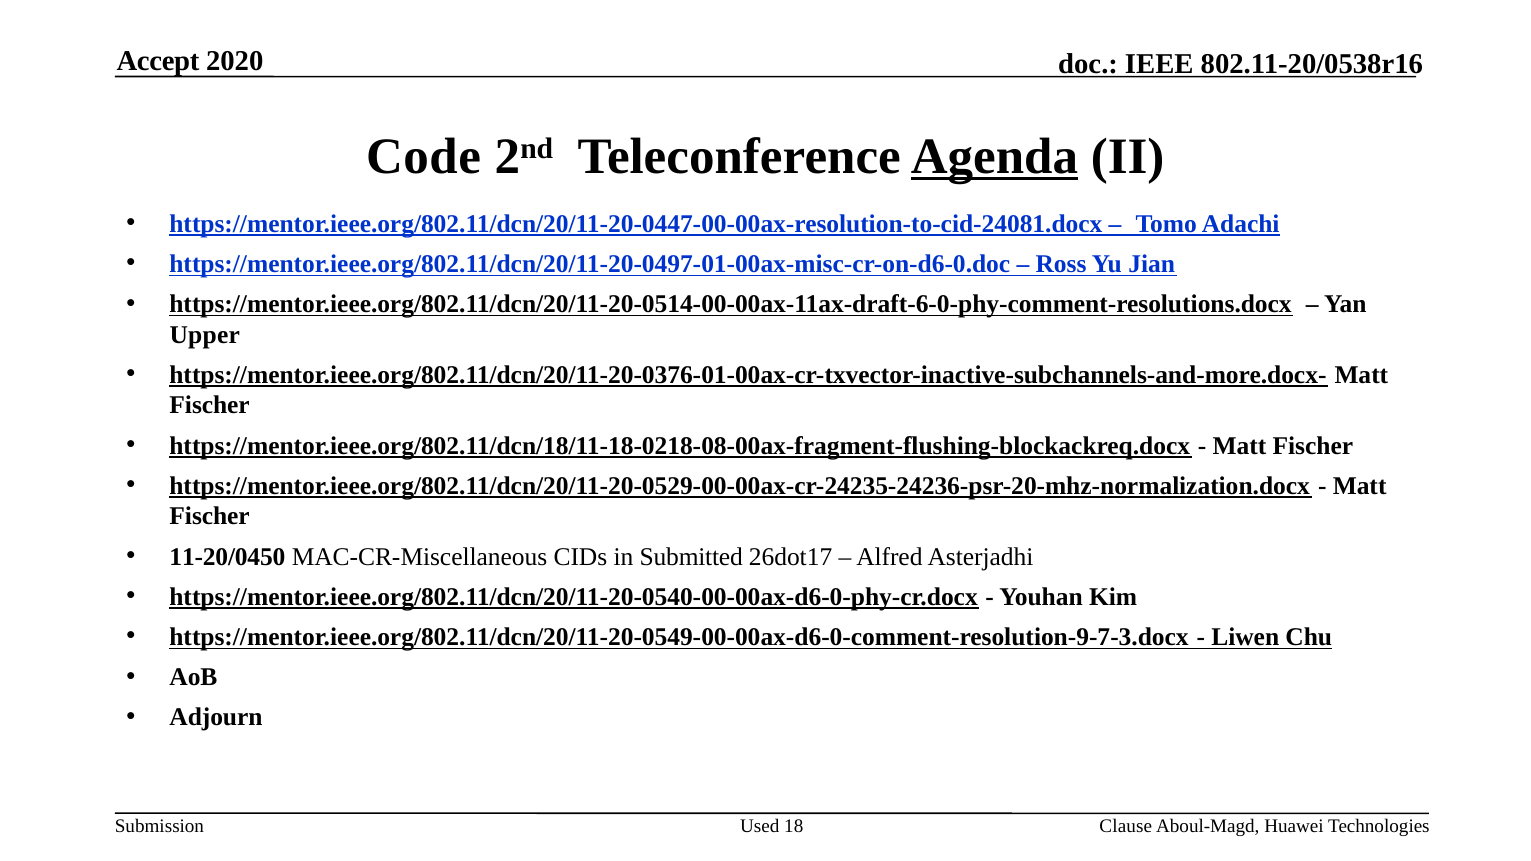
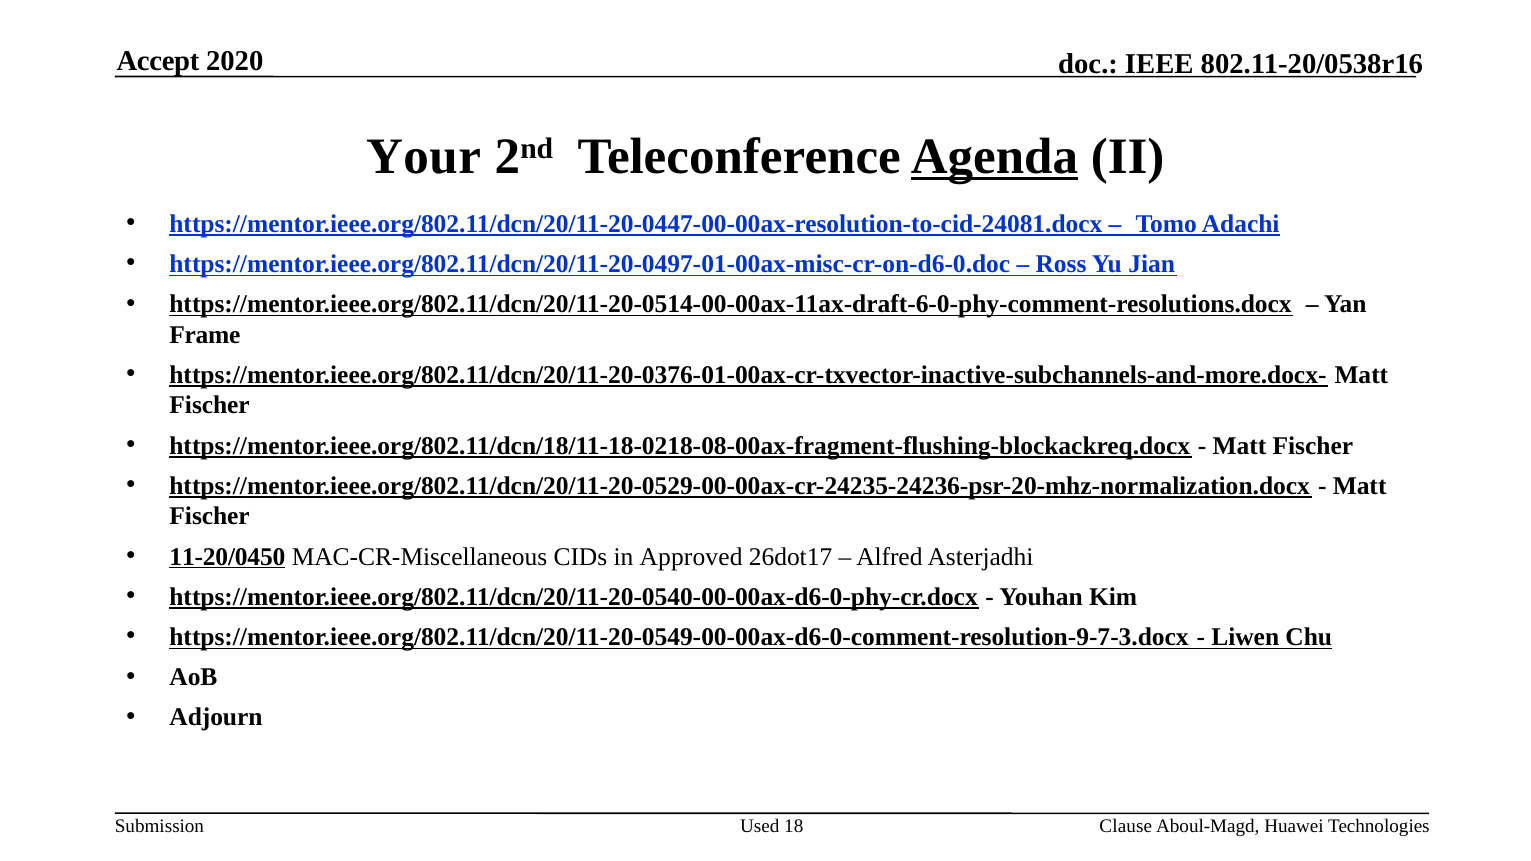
Code: Code -> Your
Upper: Upper -> Frame
11-20/0450 underline: none -> present
Submitted: Submitted -> Approved
